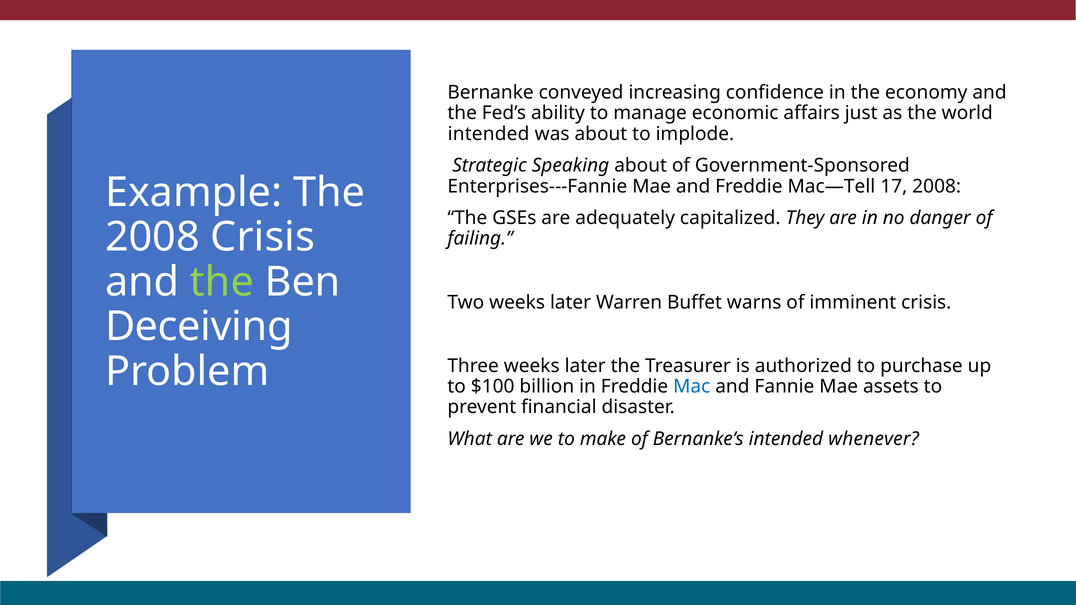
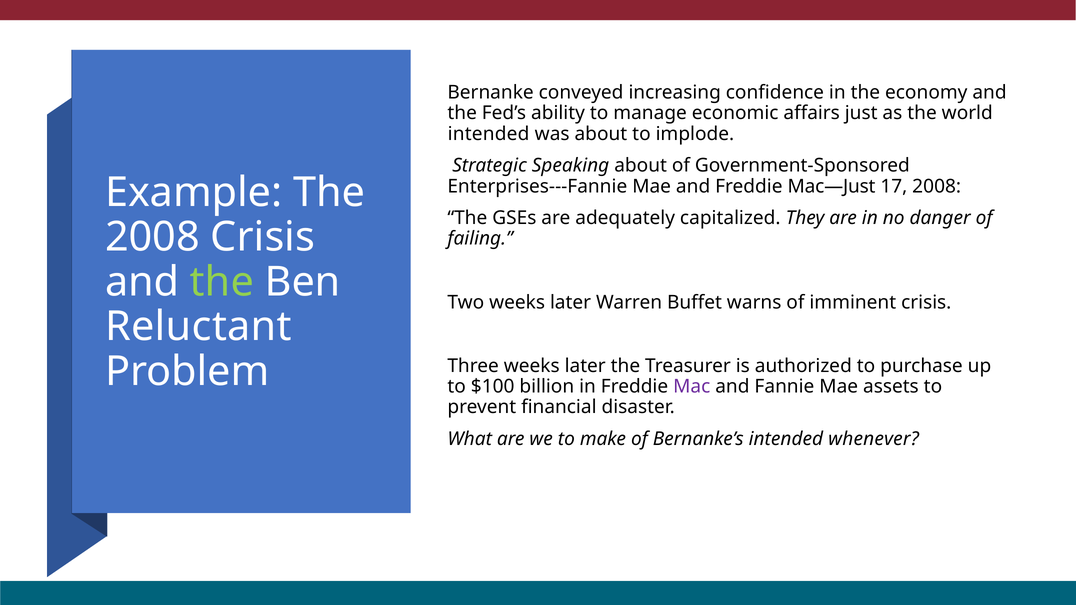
Mac—Tell: Mac—Tell -> Mac—Just
Deceiving: Deceiving -> Reluctant
Mac colour: blue -> purple
